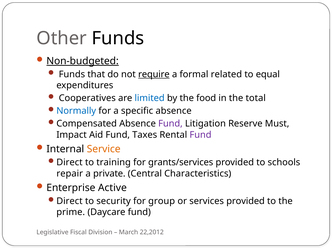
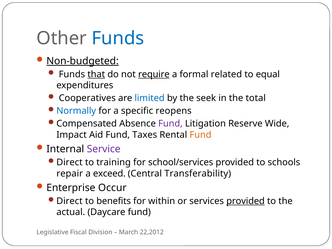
Funds at (118, 38) colour: black -> blue
that underline: none -> present
food: food -> seek
specific absence: absence -> reopens
Must: Must -> Wide
Fund at (200, 135) colour: purple -> orange
Service colour: orange -> purple
grants/services: grants/services -> school/services
private: private -> exceed
Characteristics: Characteristics -> Transferability
Active: Active -> Occur
security: security -> benefits
group: group -> within
provided at (246, 201) underline: none -> present
prime: prime -> actual
